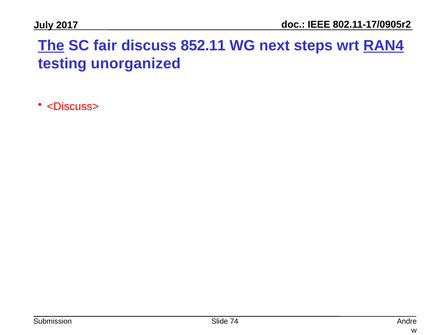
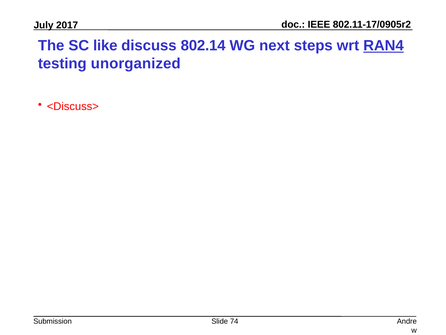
The underline: present -> none
fair: fair -> like
852.11: 852.11 -> 802.14
